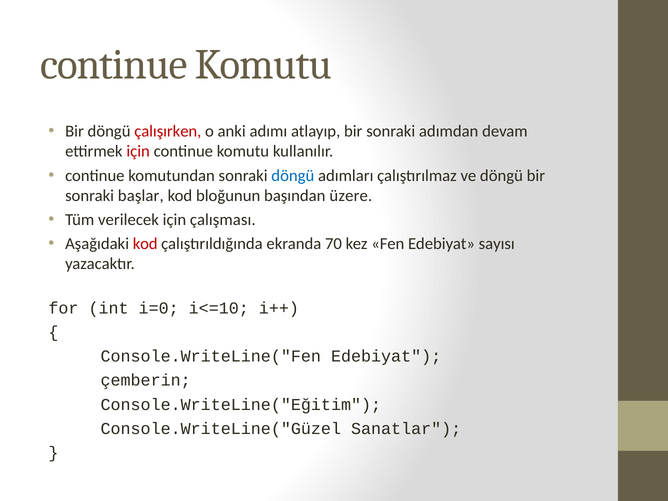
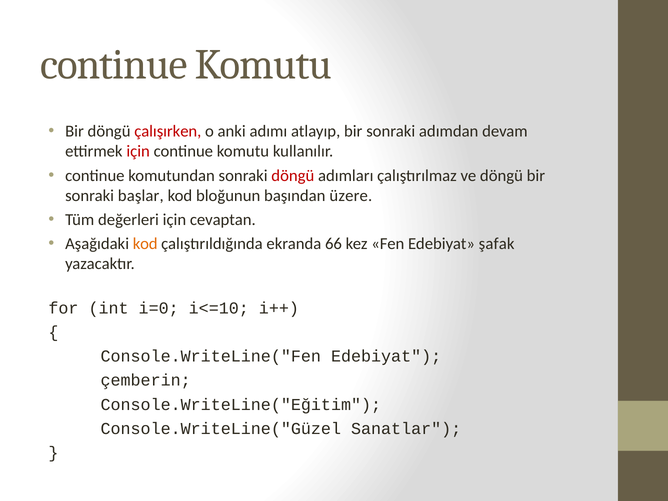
döngü at (293, 176) colour: blue -> red
verilecek: verilecek -> değerleri
çalışması: çalışması -> cevaptan
kod at (145, 244) colour: red -> orange
70: 70 -> 66
sayısı: sayısı -> şafak
